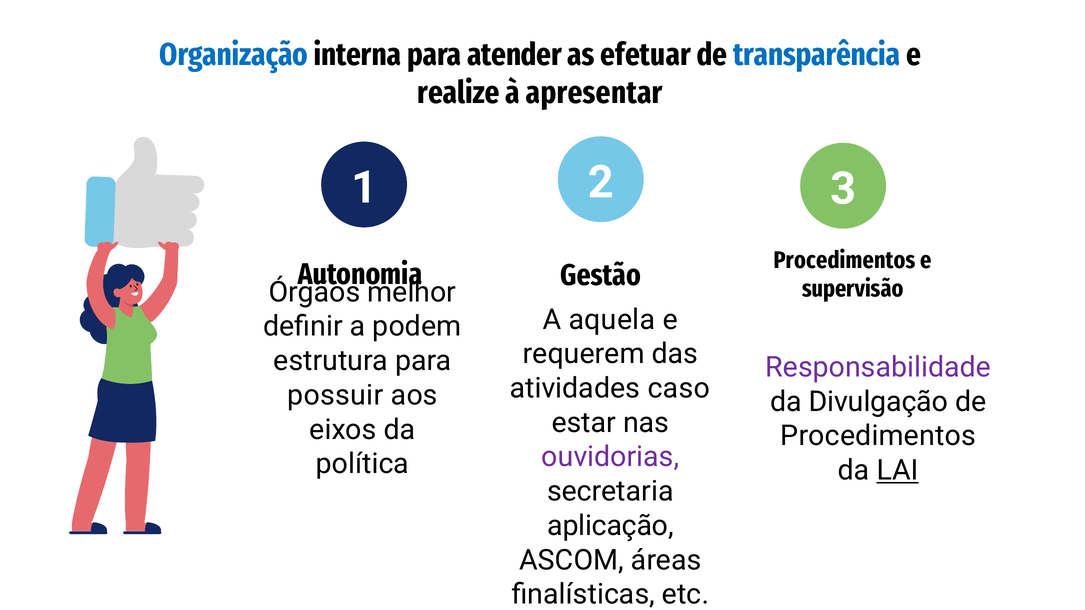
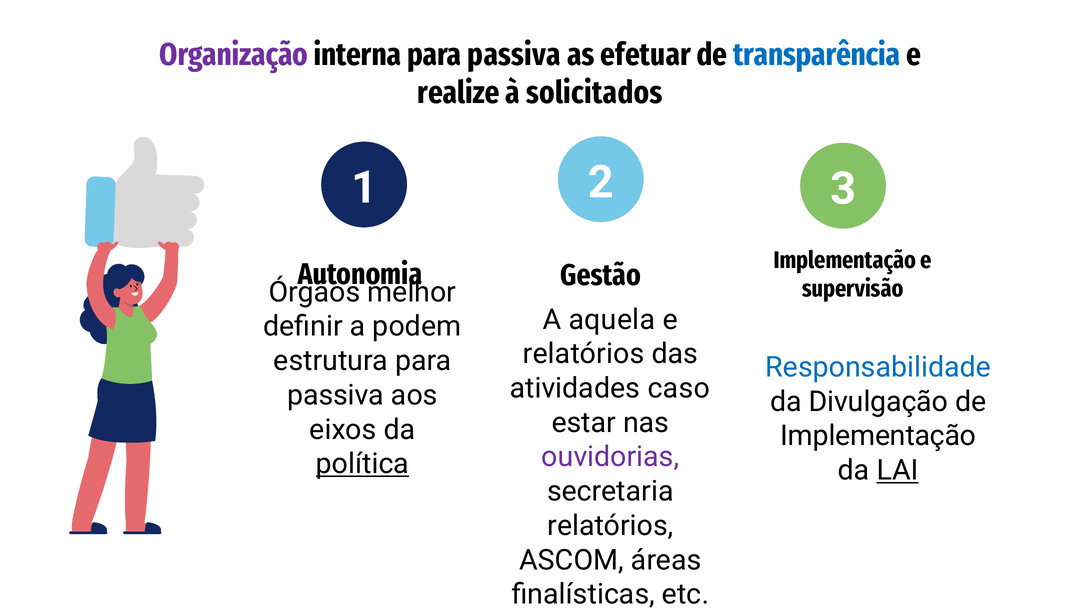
Organização colour: blue -> purple
interna para atender: atender -> passiva
apresentar: apresentar -> solicitados
Procedimentos at (845, 260): Procedimentos -> Implementação
requerem at (584, 354): requerem -> relatórios
Responsabilidade colour: purple -> blue
possuir at (335, 395): possuir -> passiva
Procedimentos at (878, 436): Procedimentos -> Implementação
política underline: none -> present
aplicação at (611, 526): aplicação -> relatórios
